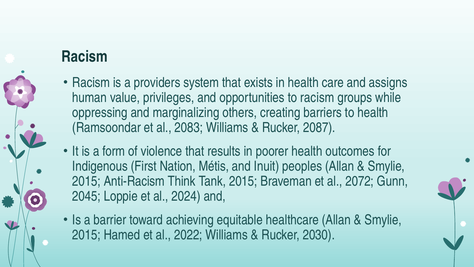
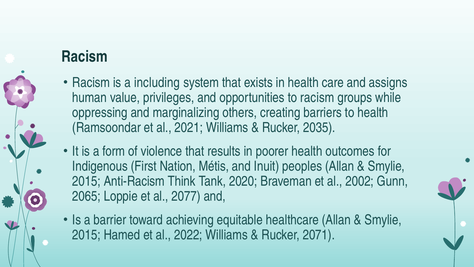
providers: providers -> including
2083: 2083 -> 2021
2087: 2087 -> 2035
Tank 2015: 2015 -> 2020
2072: 2072 -> 2002
2045: 2045 -> 2065
2024: 2024 -> 2077
2030: 2030 -> 2071
